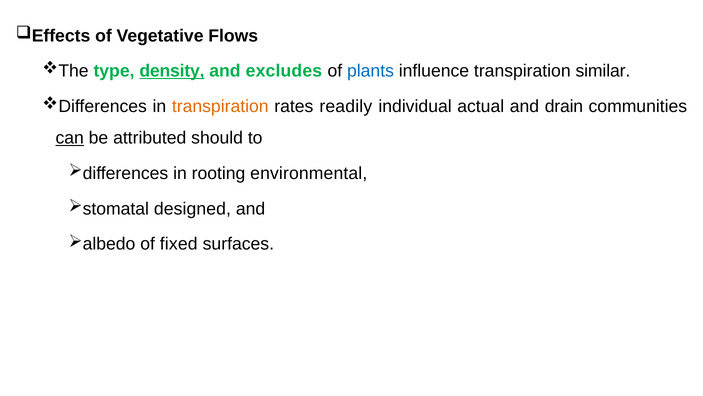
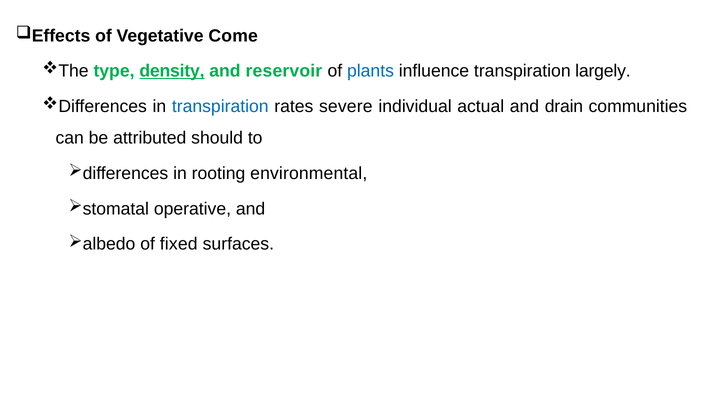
Flows: Flows -> Come
excludes: excludes -> reservoir
similar: similar -> largely
transpiration at (220, 106) colour: orange -> blue
readily: readily -> severe
can underline: present -> none
designed: designed -> operative
